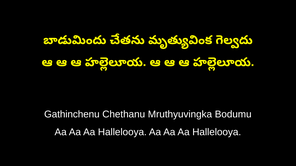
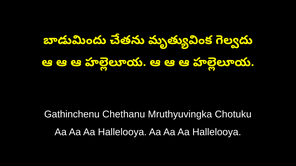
Bodumu: Bodumu -> Chotuku
